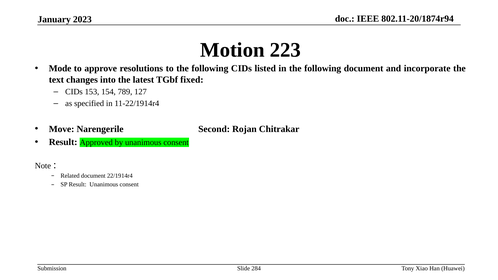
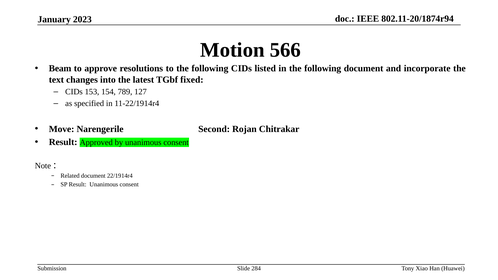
223: 223 -> 566
Mode: Mode -> Beam
